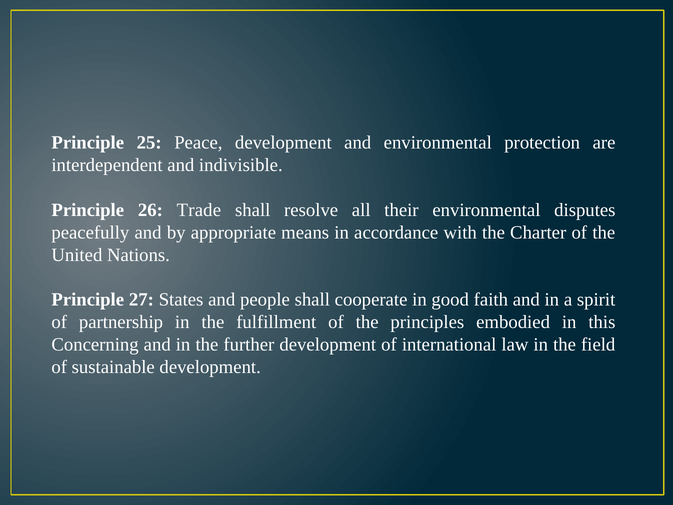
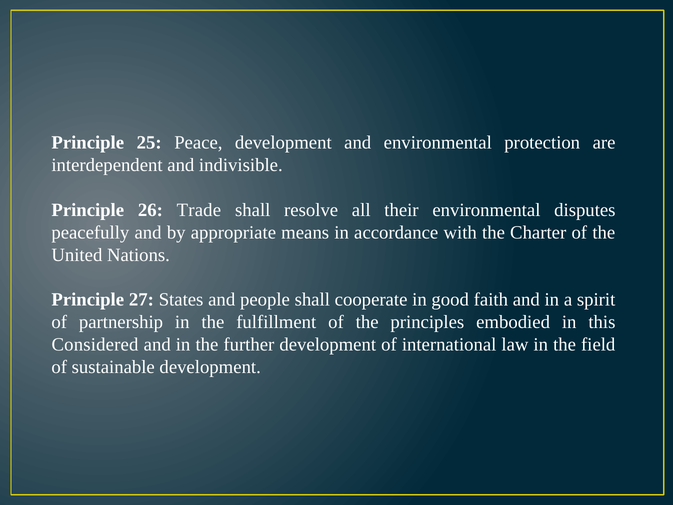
Concerning: Concerning -> Considered
